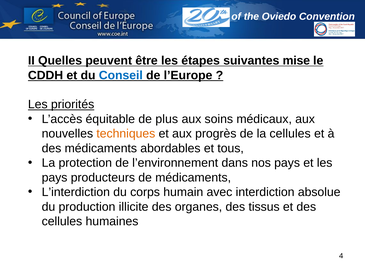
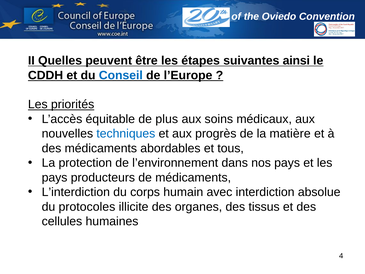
mise: mise -> ainsi
techniques colour: orange -> blue
la cellules: cellules -> matière
production: production -> protocoles
